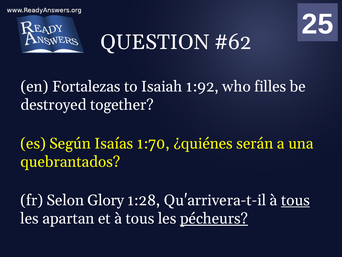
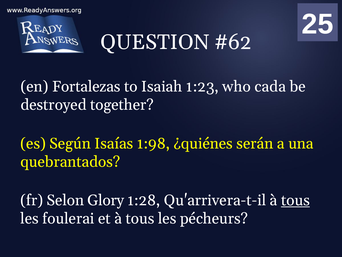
1:92: 1:92 -> 1:23
filles: filles -> cada
1:70: 1:70 -> 1:98
apartan: apartan -> foulerai
pécheurs underline: present -> none
